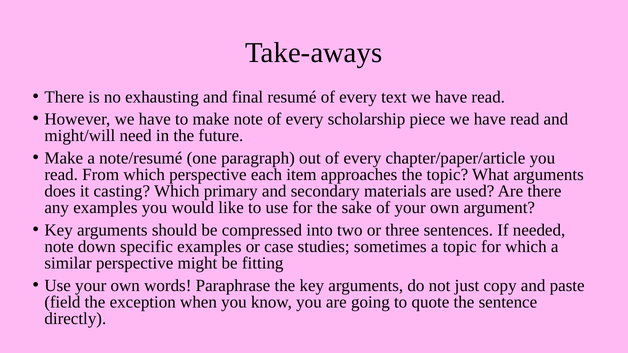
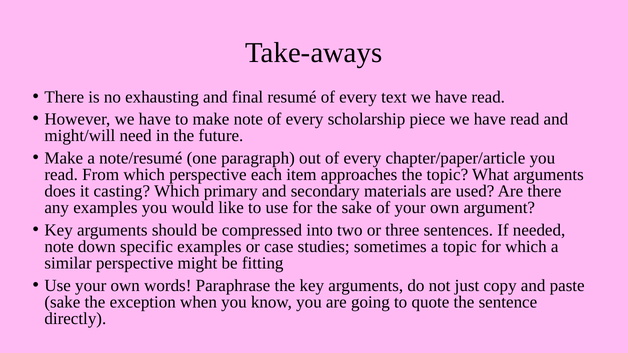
field at (62, 302): field -> sake
